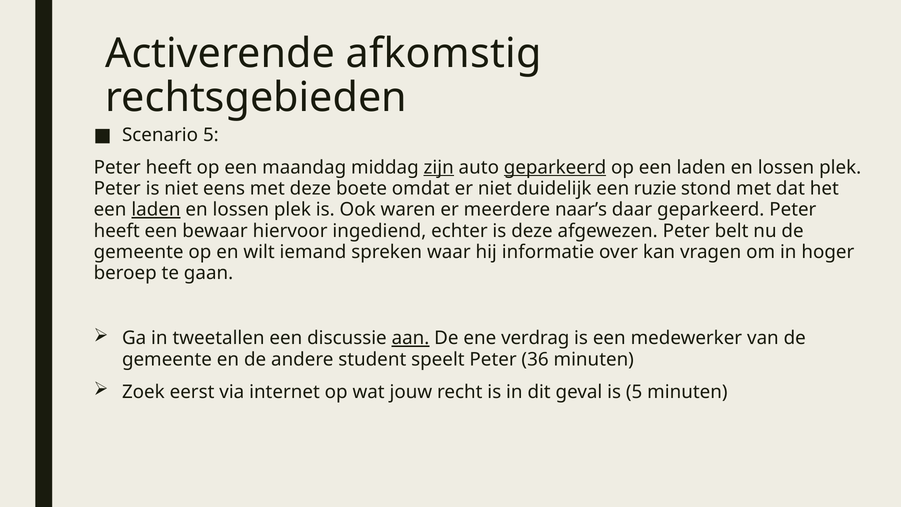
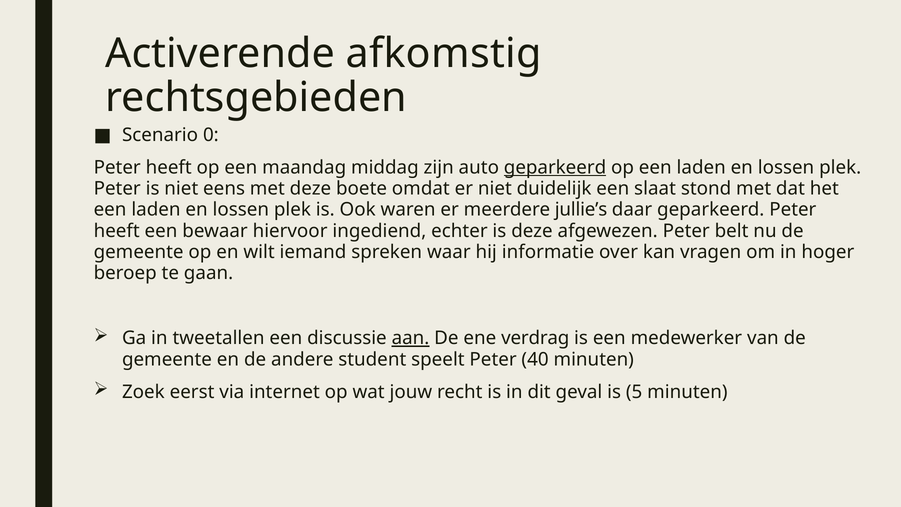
Scenario 5: 5 -> 0
zijn underline: present -> none
ruzie: ruzie -> slaat
laden at (156, 210) underline: present -> none
naar’s: naar’s -> jullie’s
36: 36 -> 40
